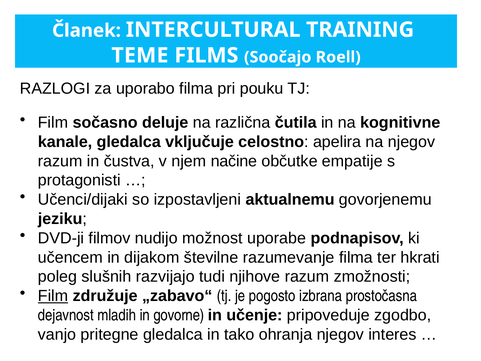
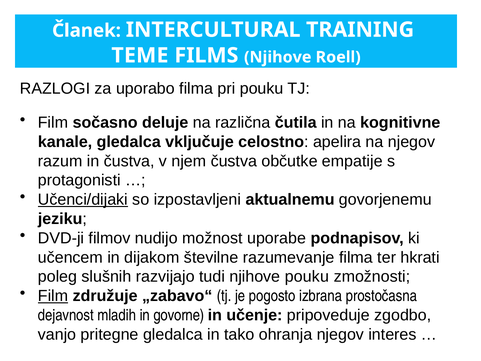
FILMS Soočajo: Soočajo -> Njihove
njem načine: načine -> čustva
Učenci/dijaki underline: none -> present
njihove razum: razum -> pouku
